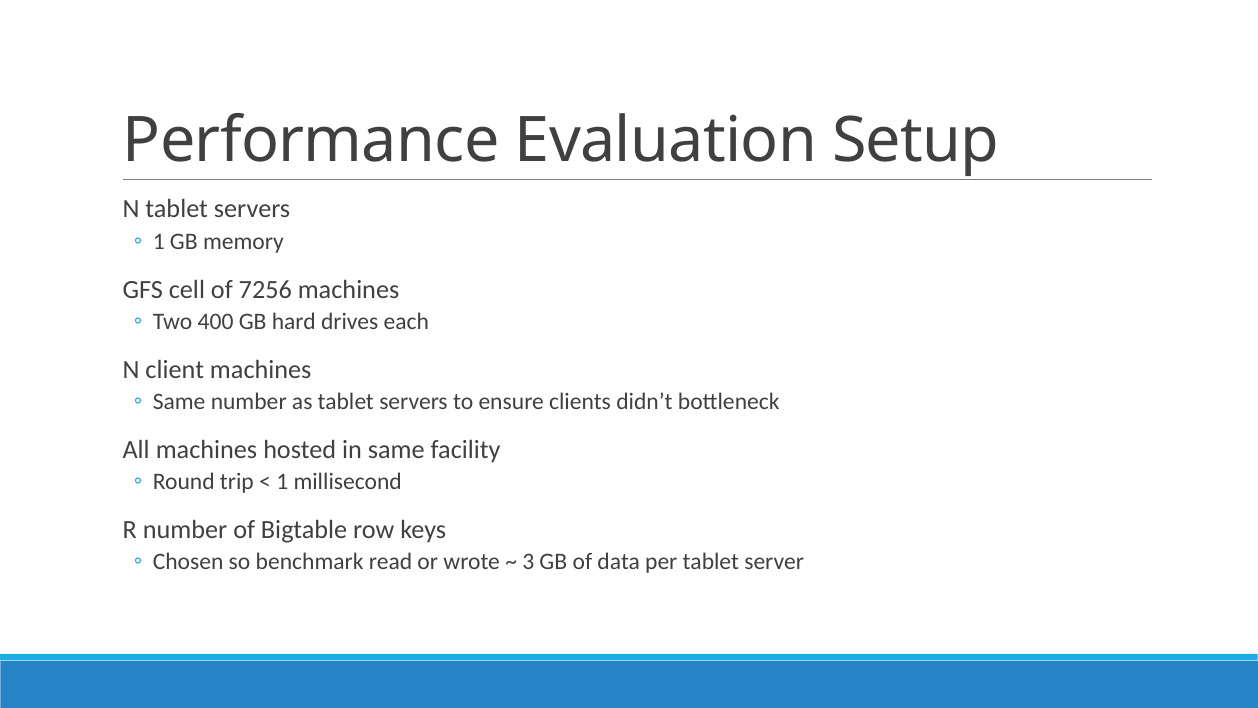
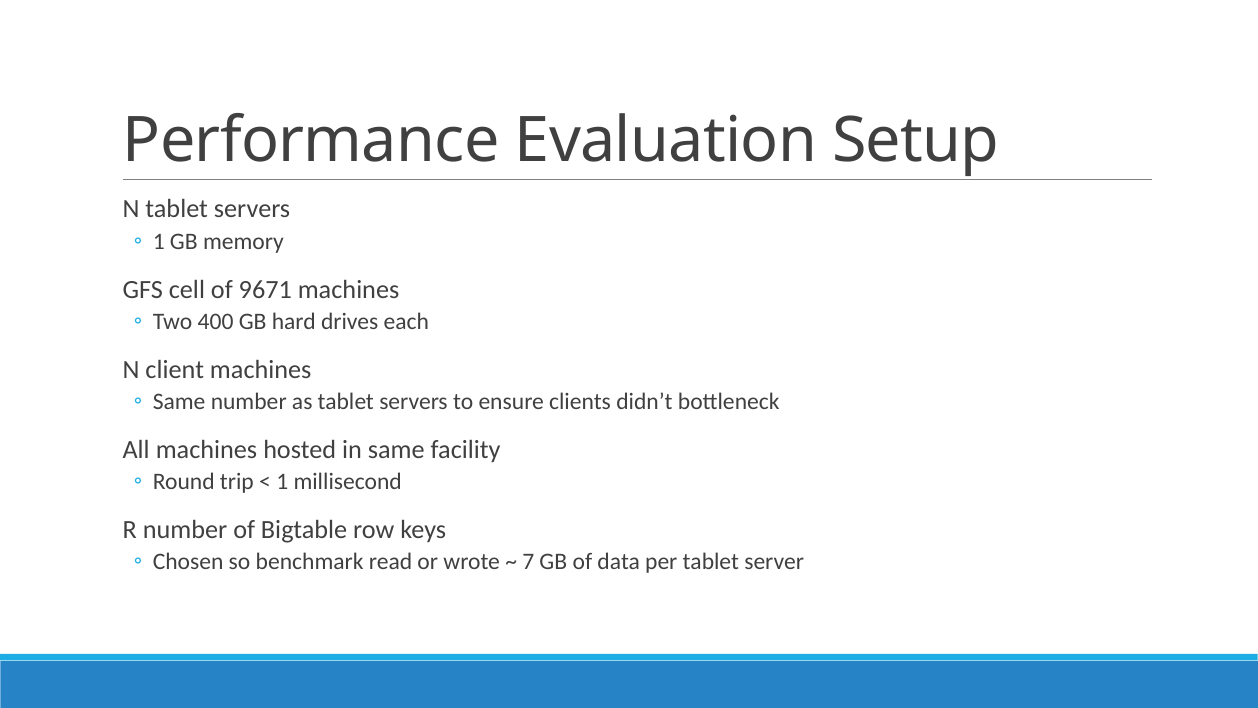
7256: 7256 -> 9671
3: 3 -> 7
